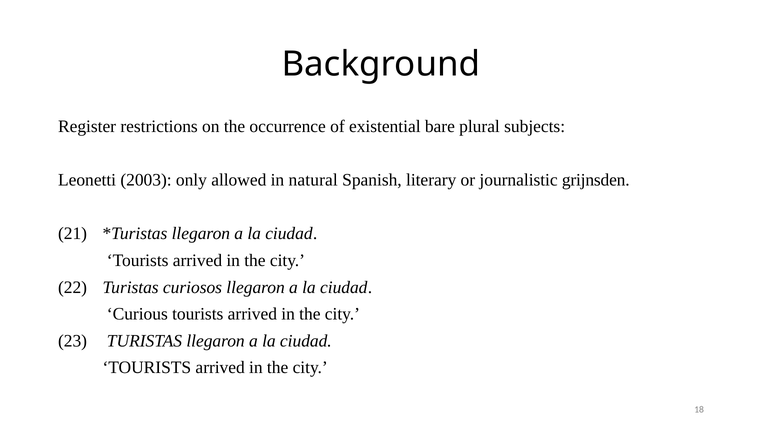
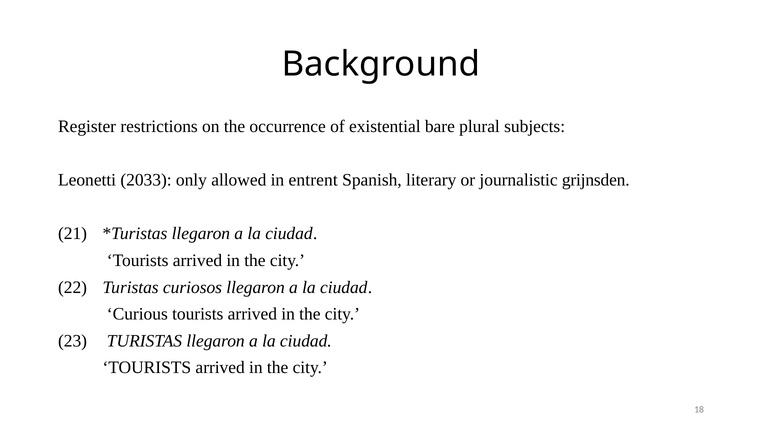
2003: 2003 -> 2033
natural: natural -> entrent
